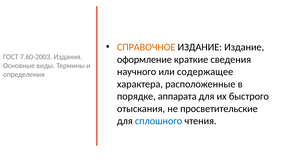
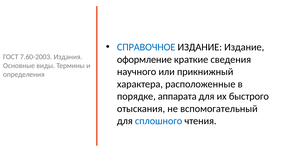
СПРАВОЧНОЕ colour: orange -> blue
содержащее: содержащее -> прикнижный
просветительские: просветительские -> вспомогательный
